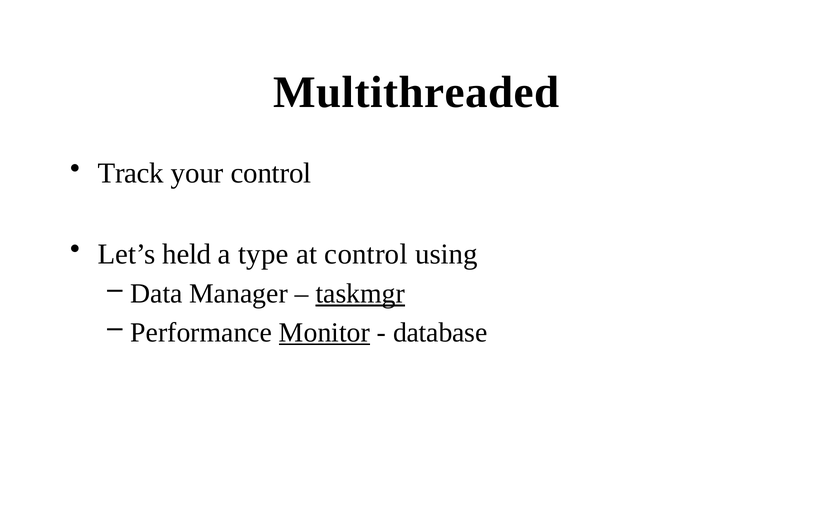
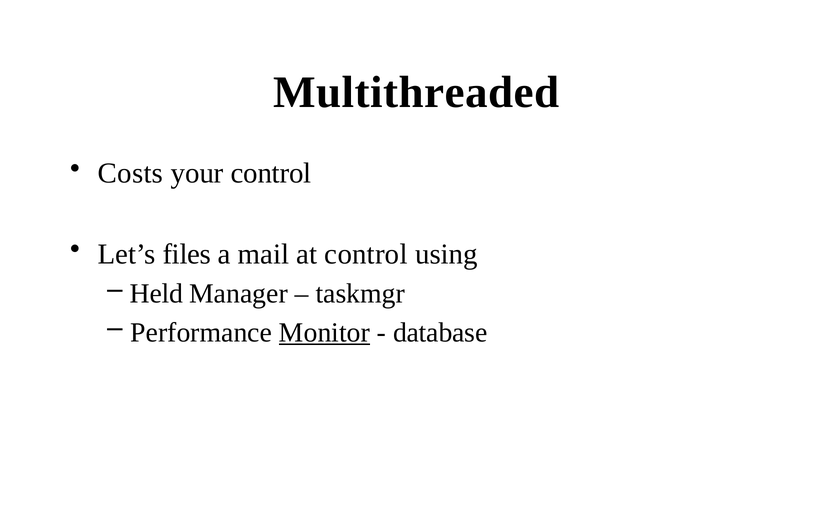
Track: Track -> Costs
held: held -> files
type: type -> mail
Data: Data -> Held
taskmgr underline: present -> none
